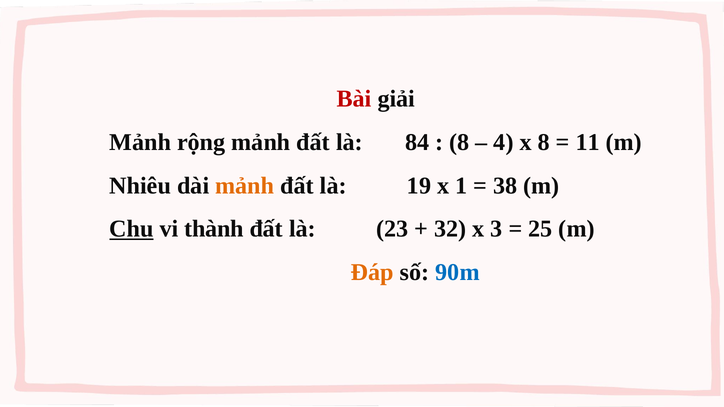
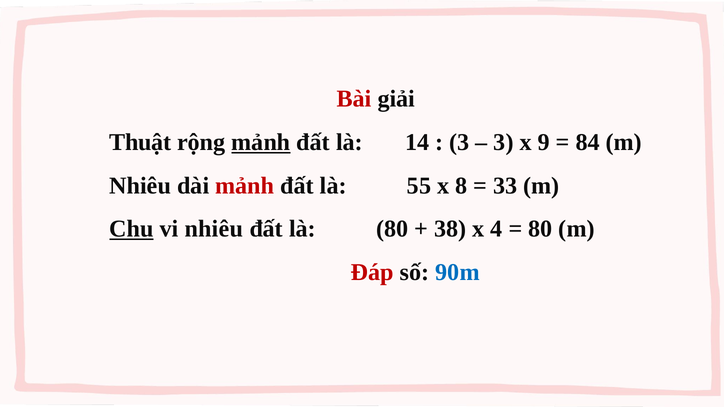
Mảnh at (140, 142): Mảnh -> Thuật
mảnh at (261, 142) underline: none -> present
84: 84 -> 14
8 at (459, 142): 8 -> 3
4 at (504, 142): 4 -> 3
x 8: 8 -> 9
11: 11 -> 84
mảnh at (245, 186) colour: orange -> red
19: 19 -> 55
1: 1 -> 8
38: 38 -> 33
vi thành: thành -> nhiêu
là 23: 23 -> 80
32: 32 -> 38
3: 3 -> 4
25 at (540, 229): 25 -> 80
Đáp colour: orange -> red
